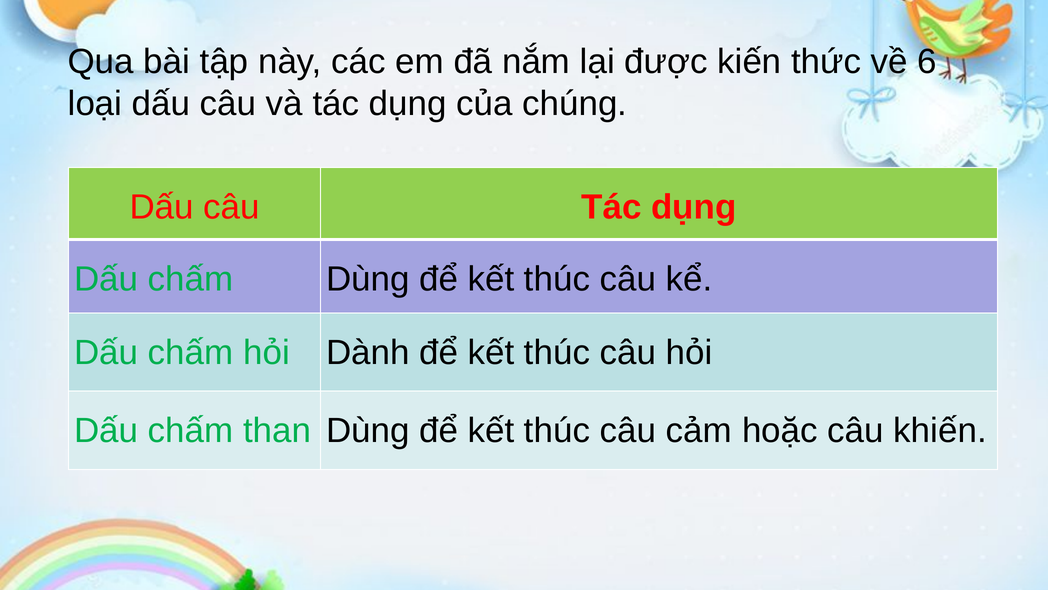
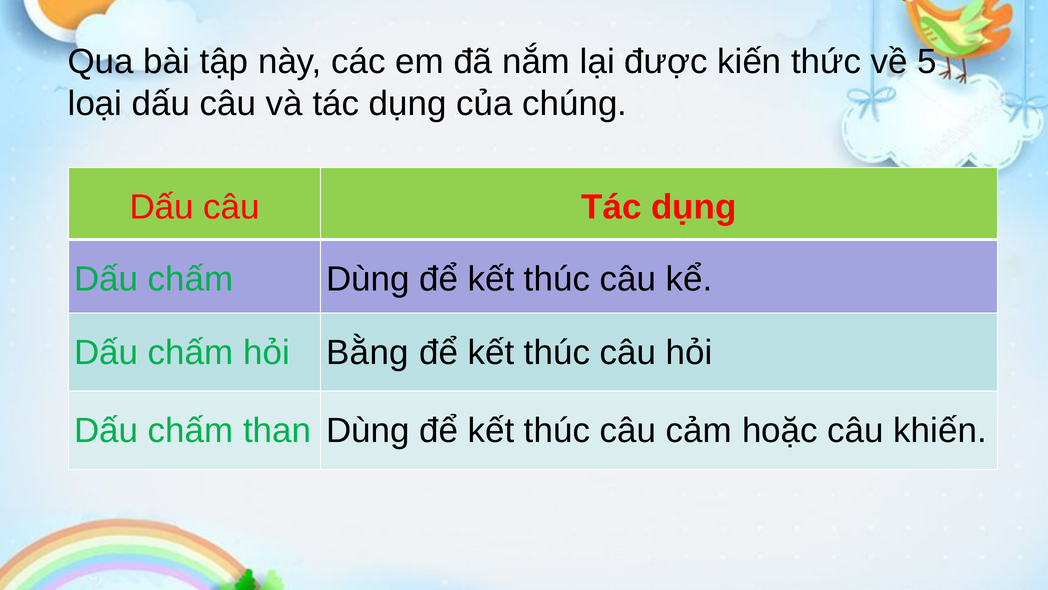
6: 6 -> 5
Dành: Dành -> Bằng
